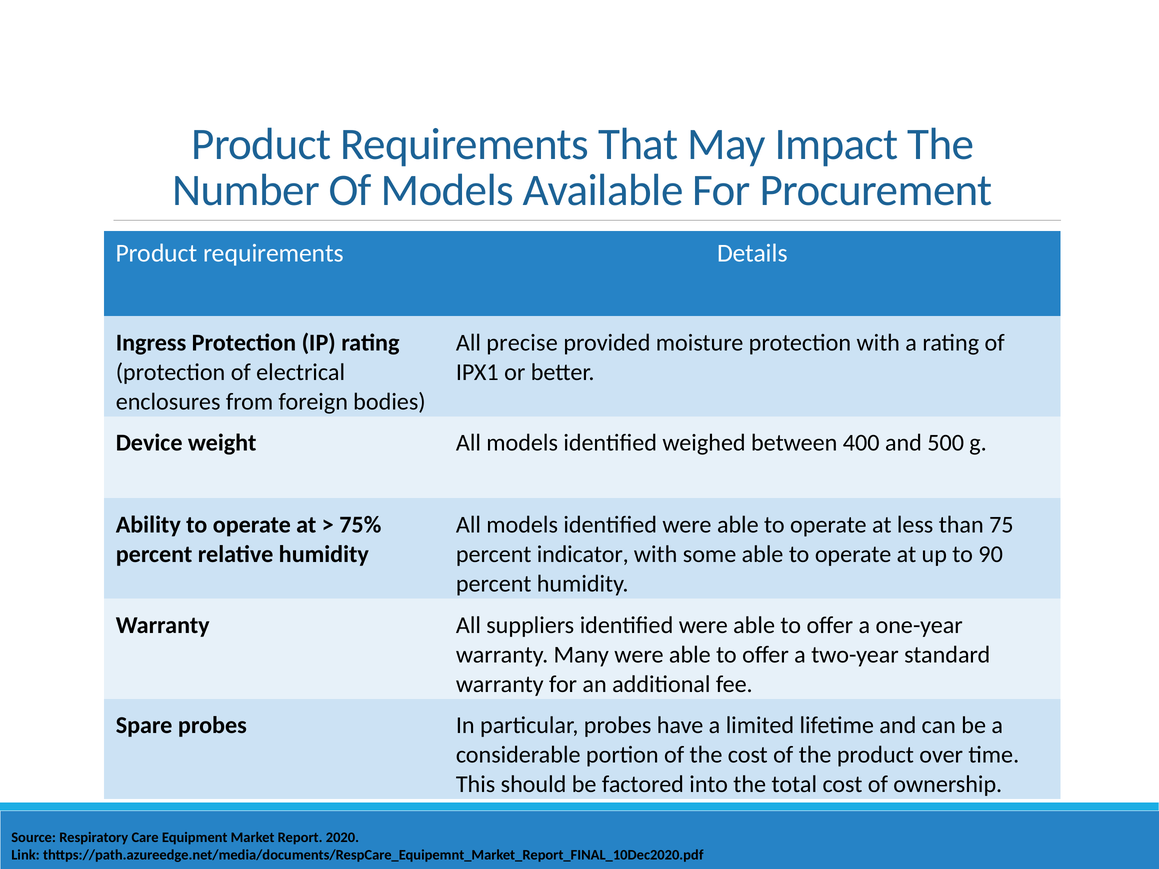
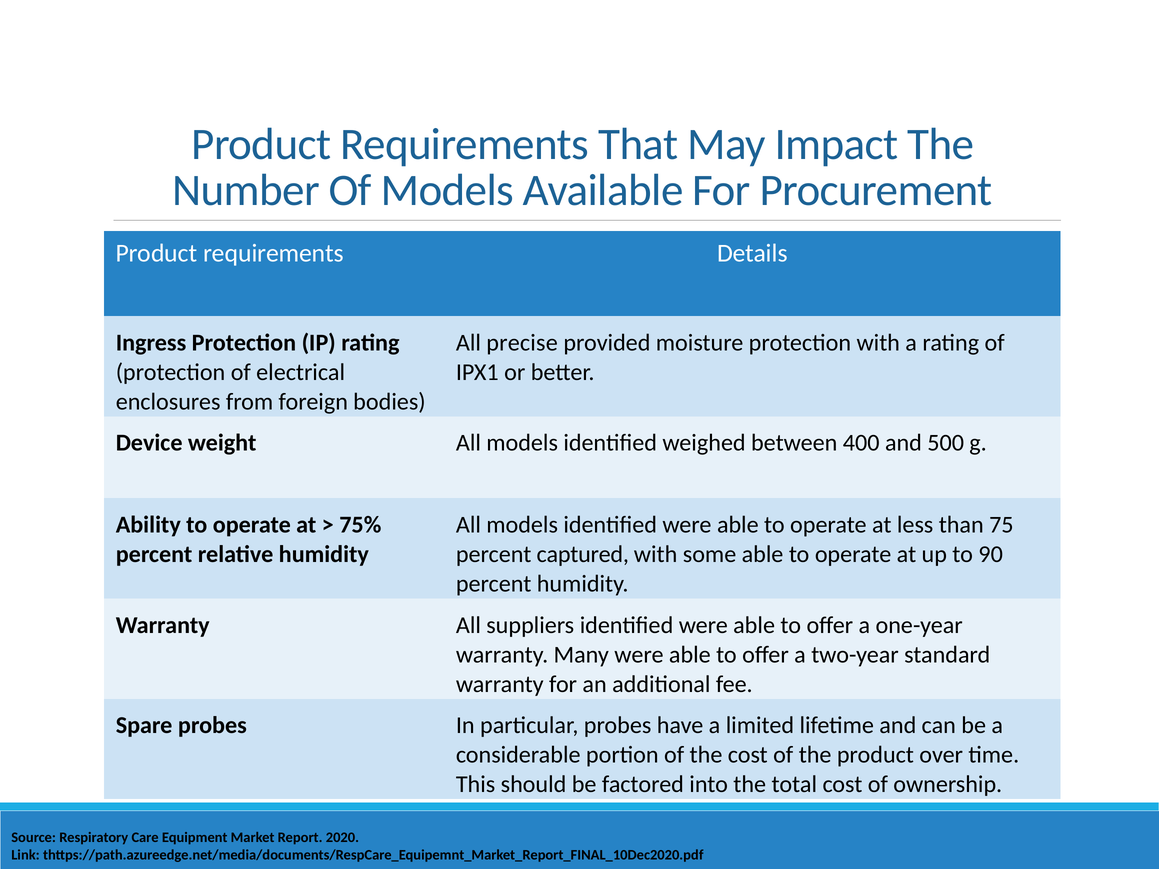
indicator: indicator -> captured
